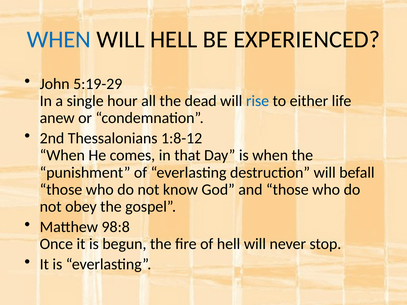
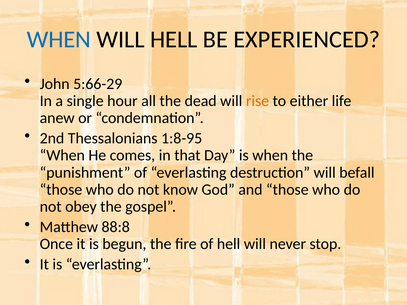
5:19-29: 5:19-29 -> 5:66-29
rise colour: blue -> orange
1:8-12: 1:8-12 -> 1:8-95
98:8: 98:8 -> 88:8
